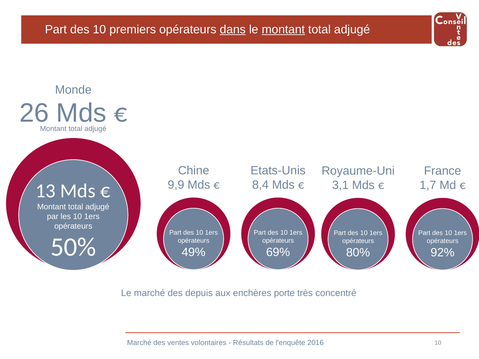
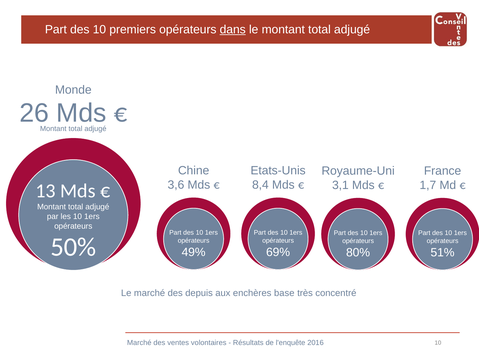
montant at (283, 29) underline: present -> none
9,9: 9,9 -> 3,6
92%: 92% -> 51%
porte: porte -> base
